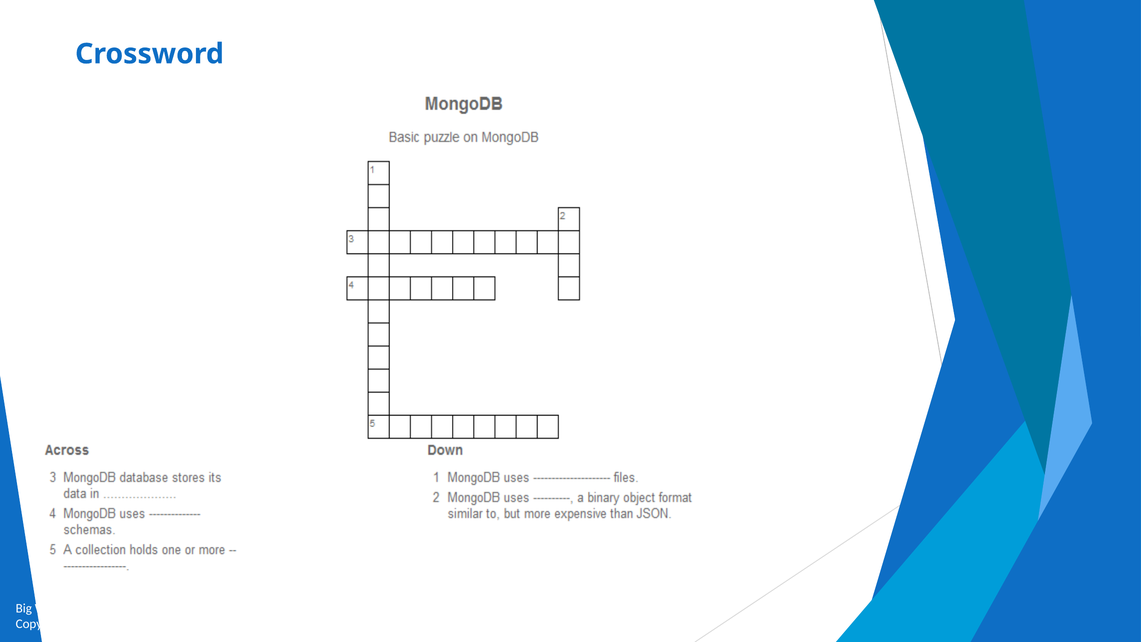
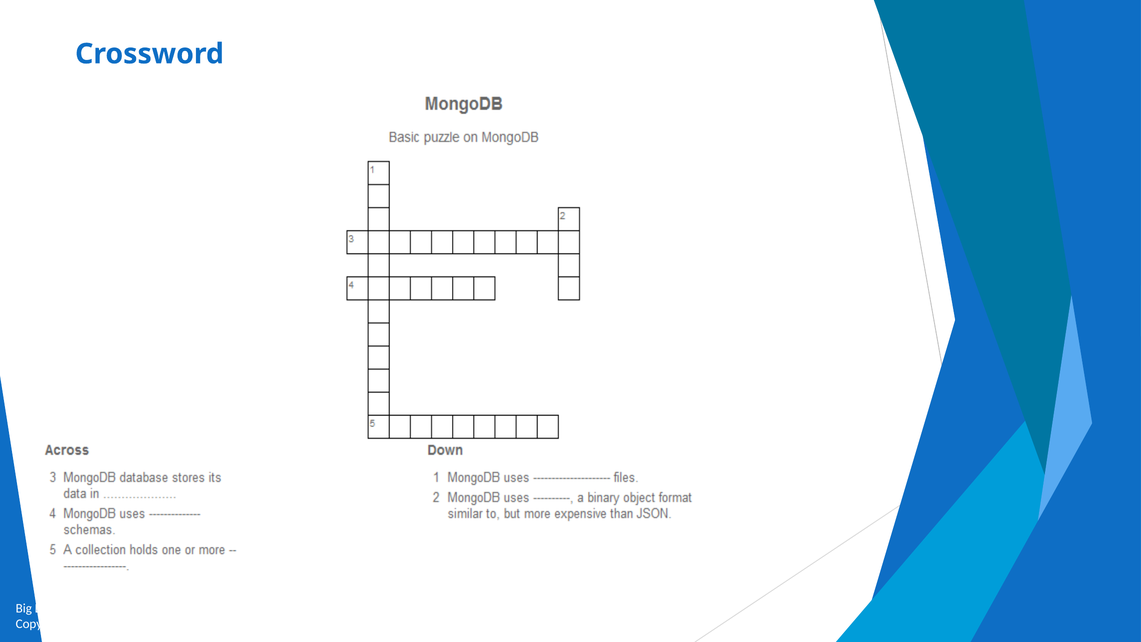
Well: Well -> Look
